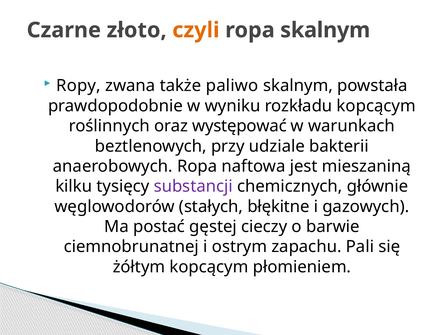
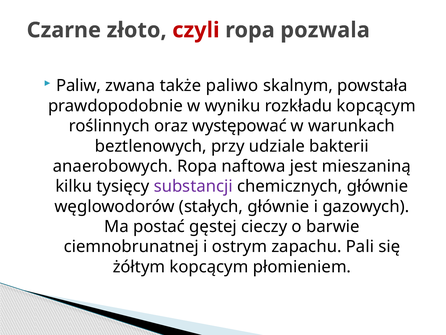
czyli colour: orange -> red
ropa skalnym: skalnym -> pozwala
Ropy: Ropy -> Paliw
stałych błękitne: błękitne -> głównie
